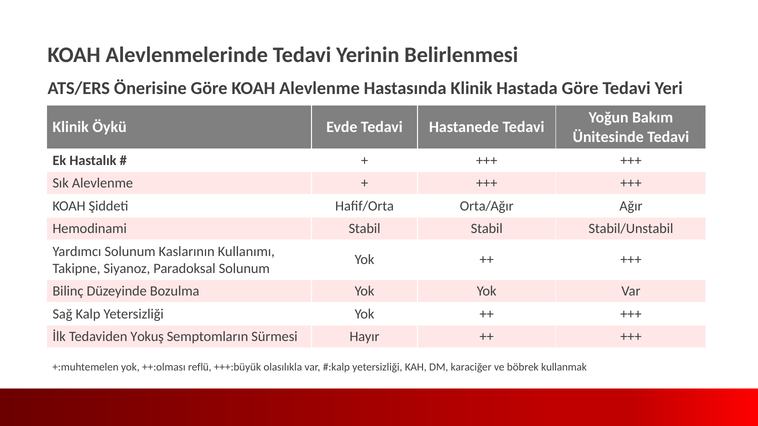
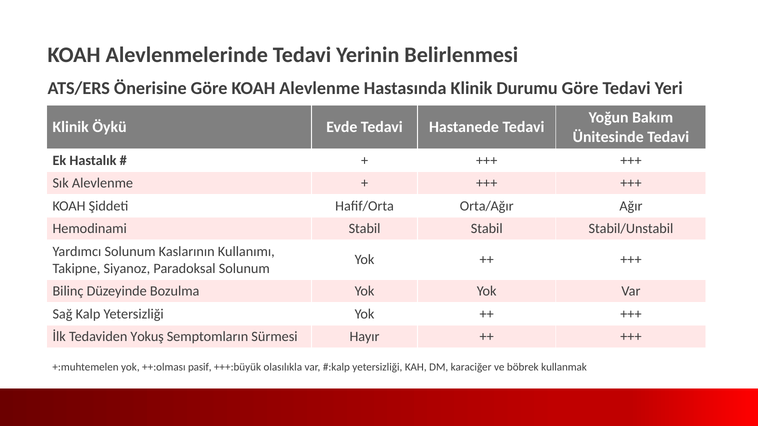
Hastada: Hastada -> Durumu
reflü: reflü -> pasif
